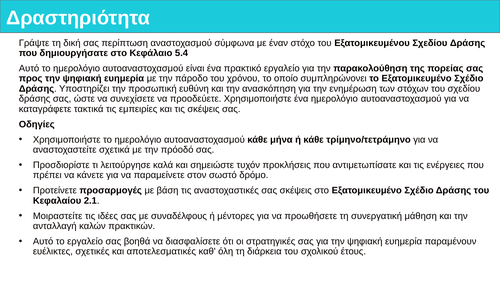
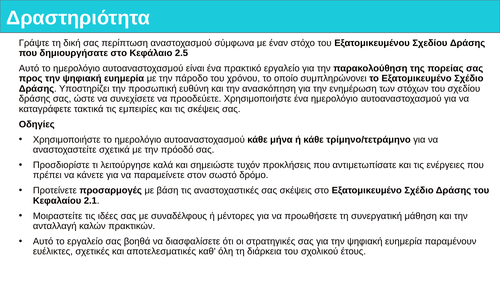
5.4: 5.4 -> 2.5
